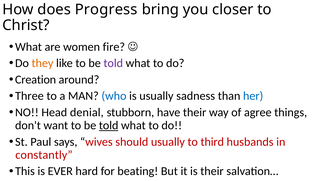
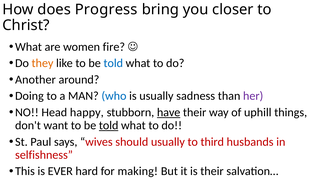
told at (113, 63) colour: purple -> blue
Creation: Creation -> Another
Three: Three -> Doing
her colour: blue -> purple
denial: denial -> happy
have underline: none -> present
agree: agree -> uphill
constantly: constantly -> selfishness
beating: beating -> making
